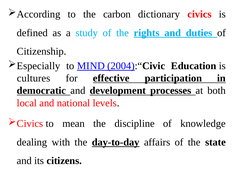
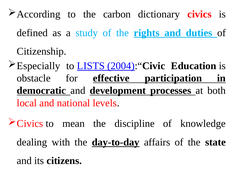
MIND: MIND -> LISTS
cultures: cultures -> obstacle
